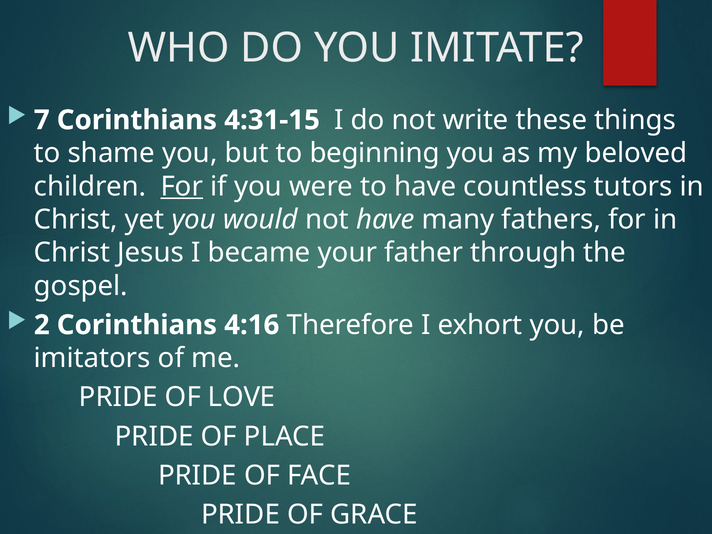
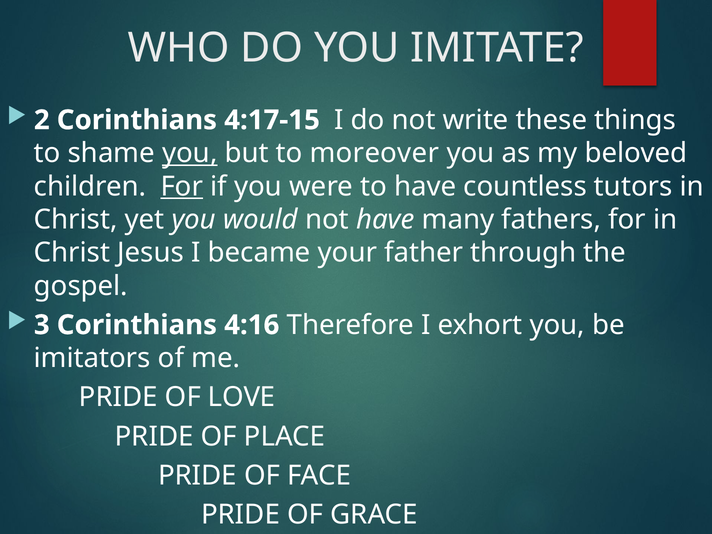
7: 7 -> 2
4:31-15: 4:31-15 -> 4:17-15
you at (190, 153) underline: none -> present
beginning: beginning -> moreover
2: 2 -> 3
